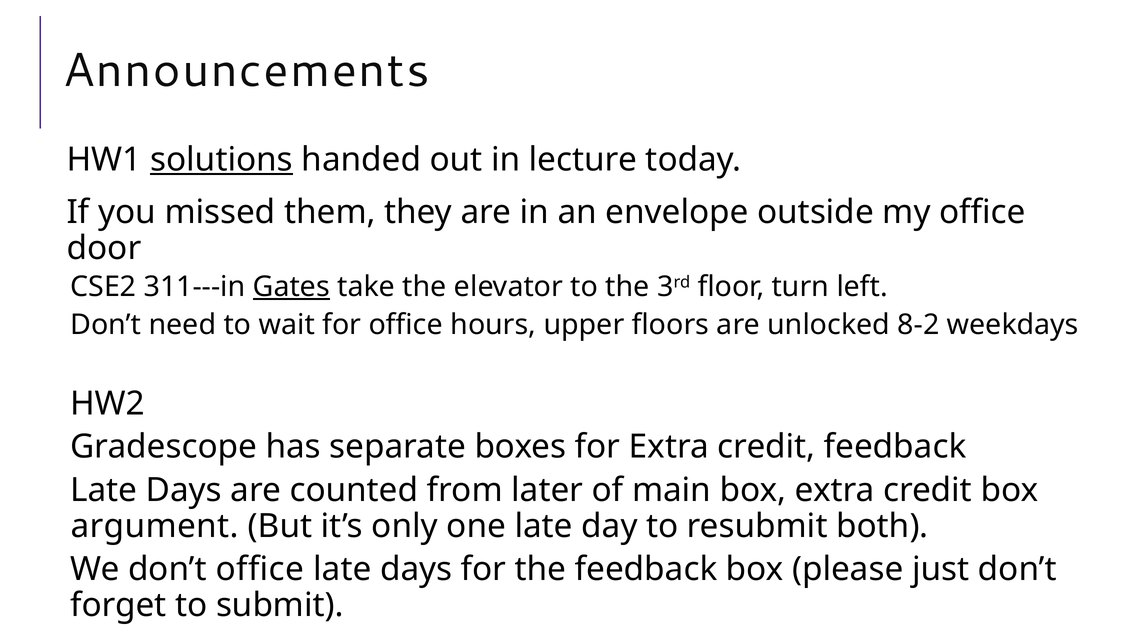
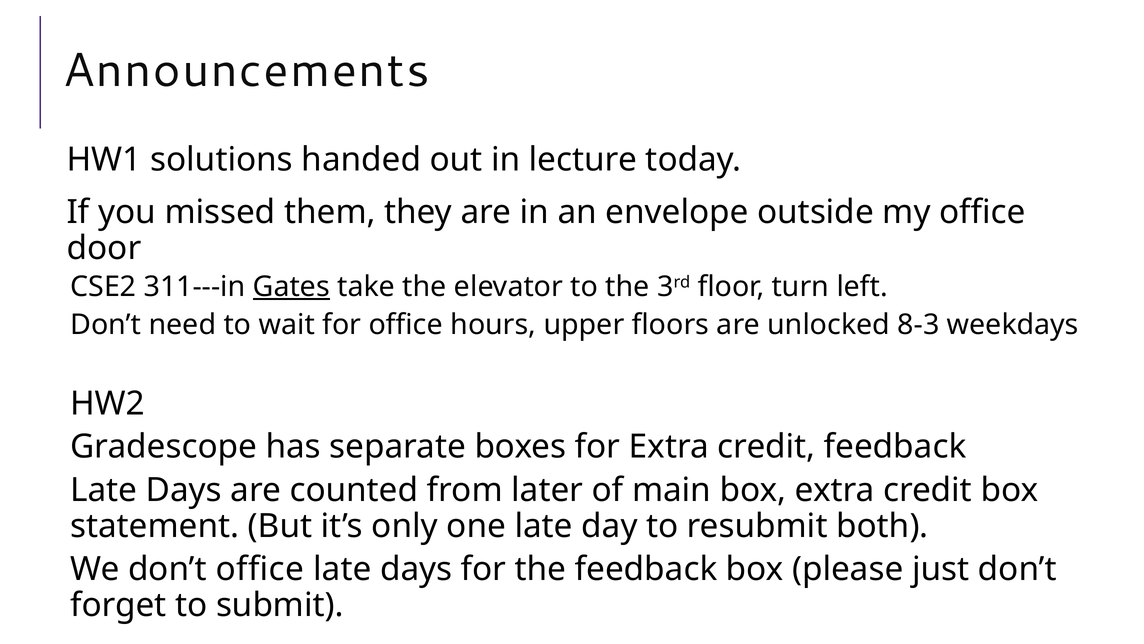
solutions underline: present -> none
8-2: 8-2 -> 8-3
argument: argument -> statement
